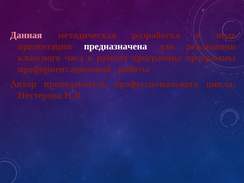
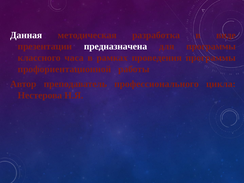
Данная colour: pink -> white
для реализации: реализации -> программы
рамках программы: программы -> проведения
